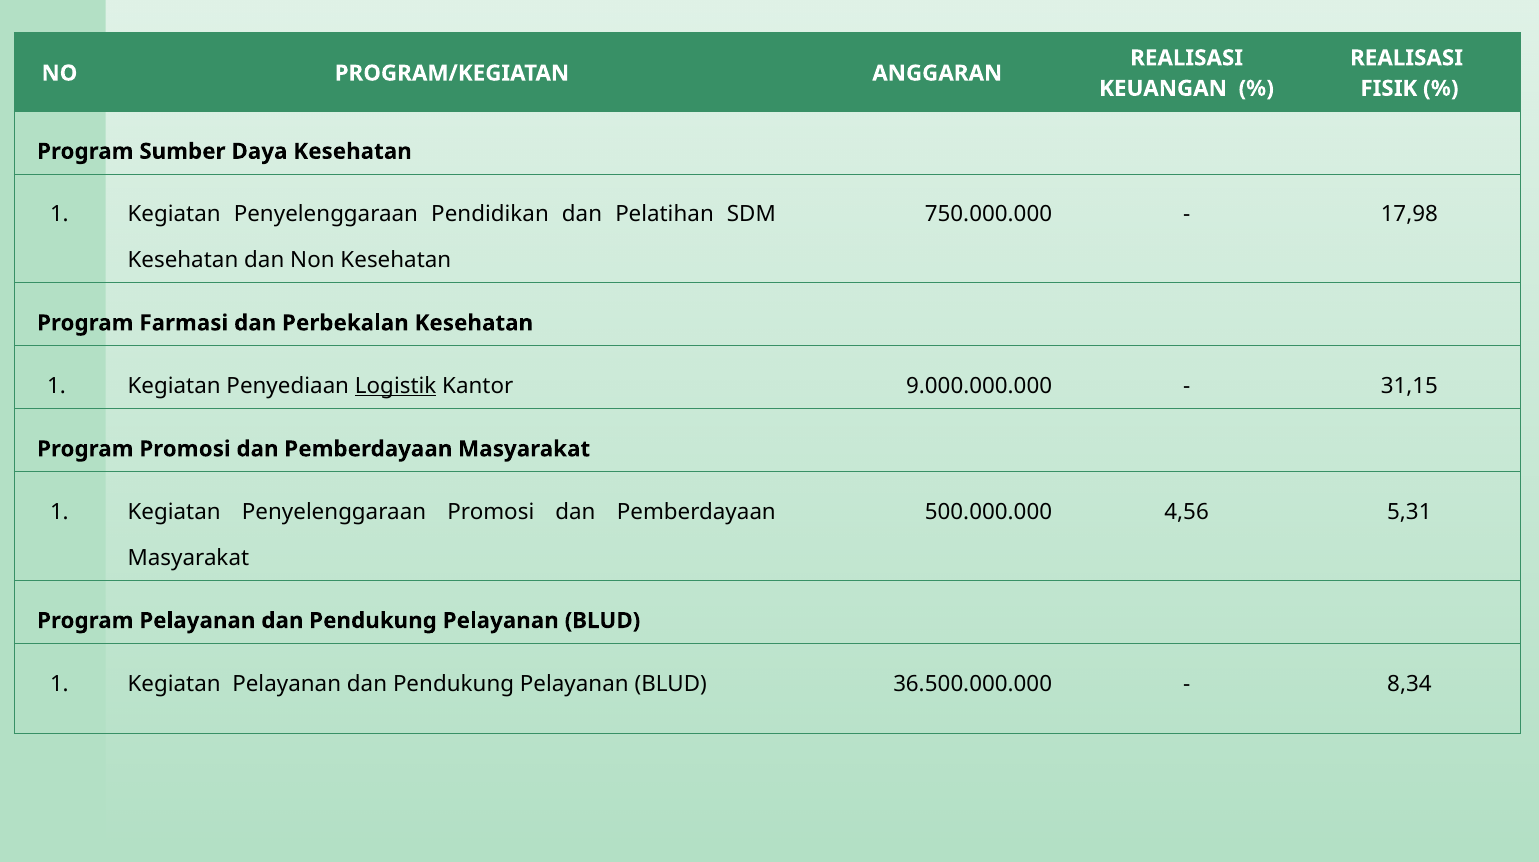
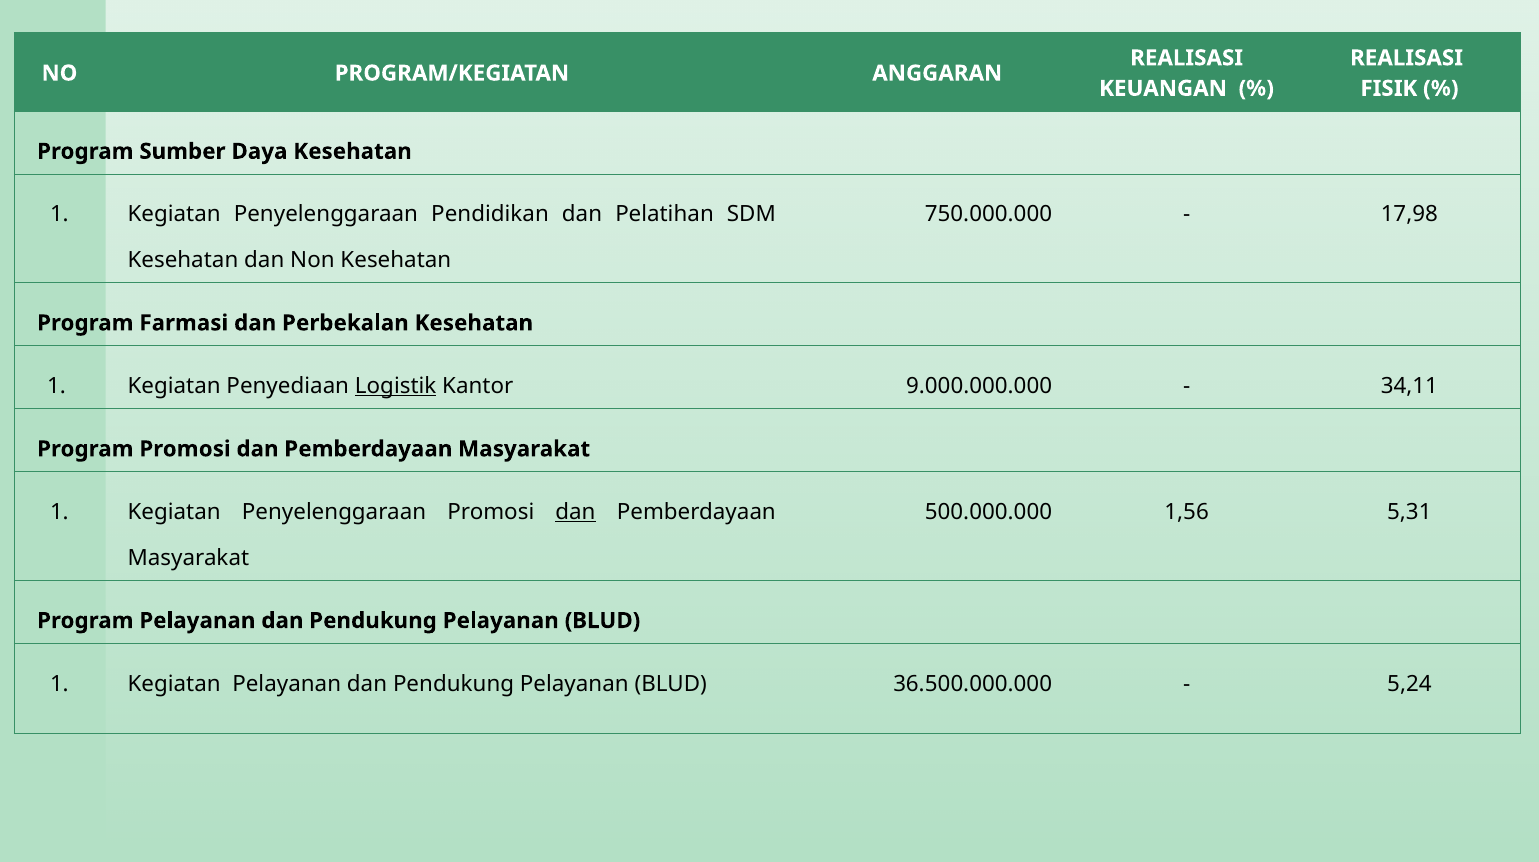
31,15: 31,15 -> 34,11
dan at (575, 512) underline: none -> present
4,56: 4,56 -> 1,56
8,34: 8,34 -> 5,24
